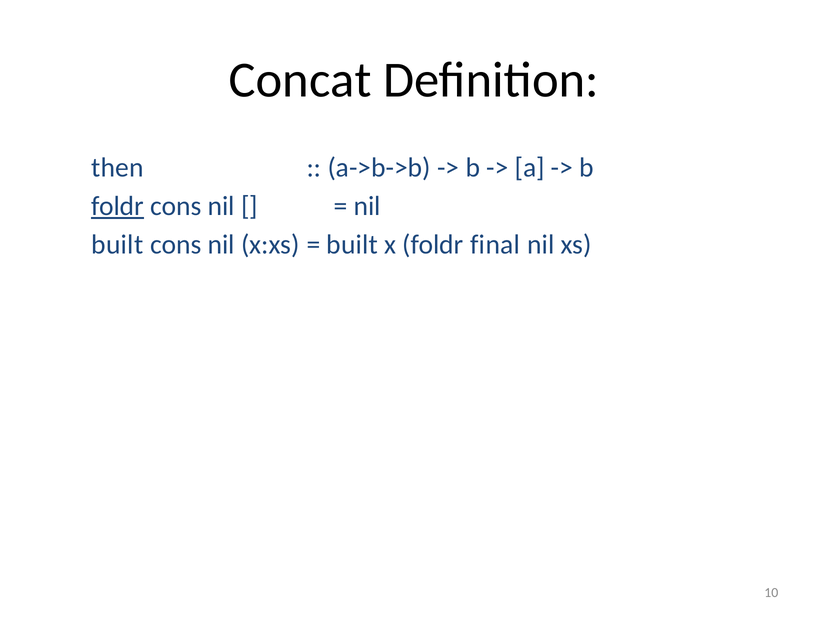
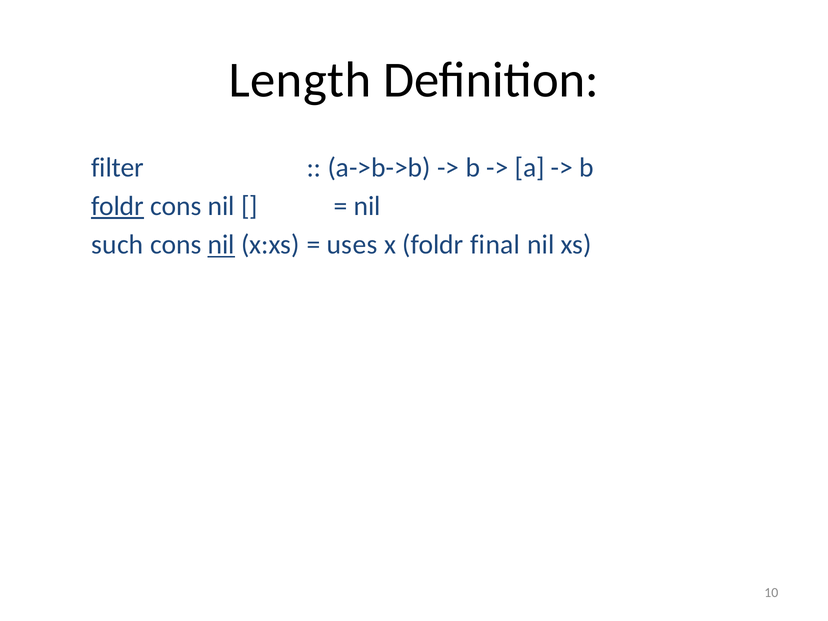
Concat: Concat -> Length
then: then -> filter
built at (117, 245): built -> such
nil at (221, 245) underline: none -> present
built at (352, 245): built -> uses
